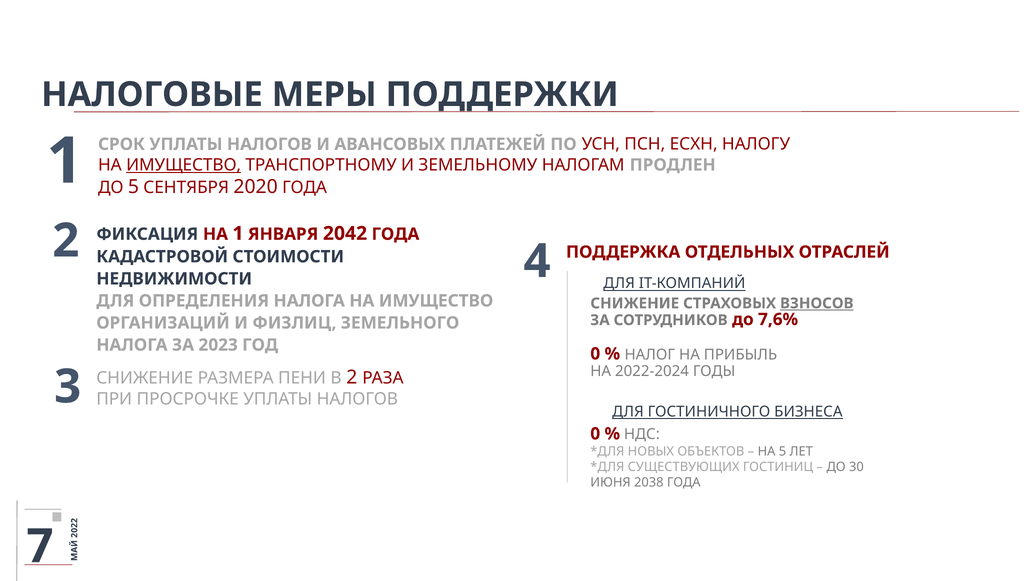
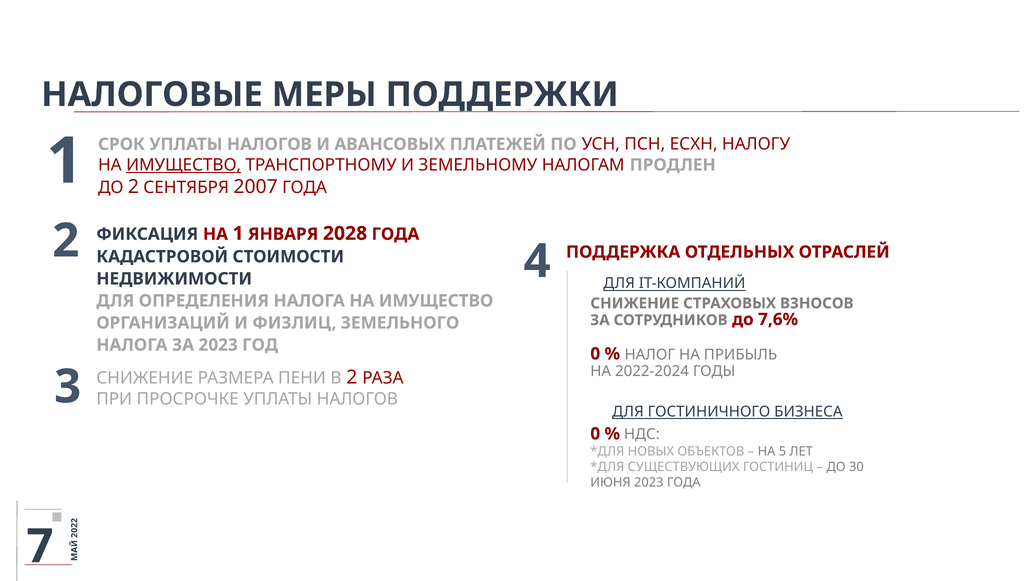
ДО 5: 5 -> 2
2020: 2020 -> 2007
2042: 2042 -> 2028
ВЗНОСОВ underline: present -> none
ИЮНЯ 2038: 2038 -> 2023
